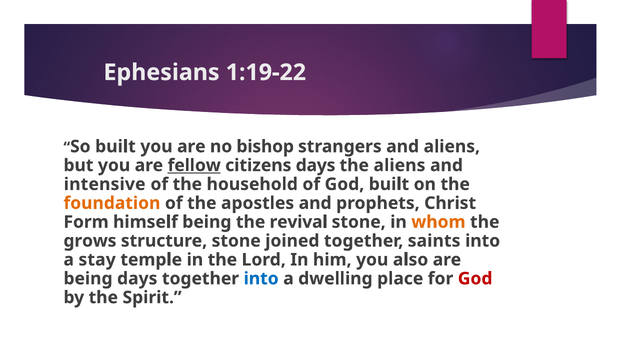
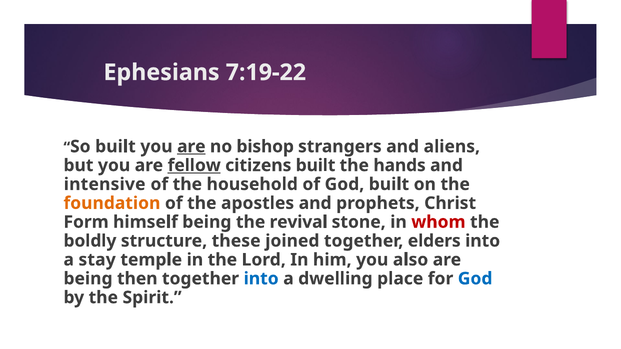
1:19-22: 1:19-22 -> 7:19-22
are at (191, 147) underline: none -> present
citizens days: days -> built
the aliens: aliens -> hands
whom colour: orange -> red
grows: grows -> boldly
structure stone: stone -> these
saints: saints -> elders
being days: days -> then
God at (475, 279) colour: red -> blue
